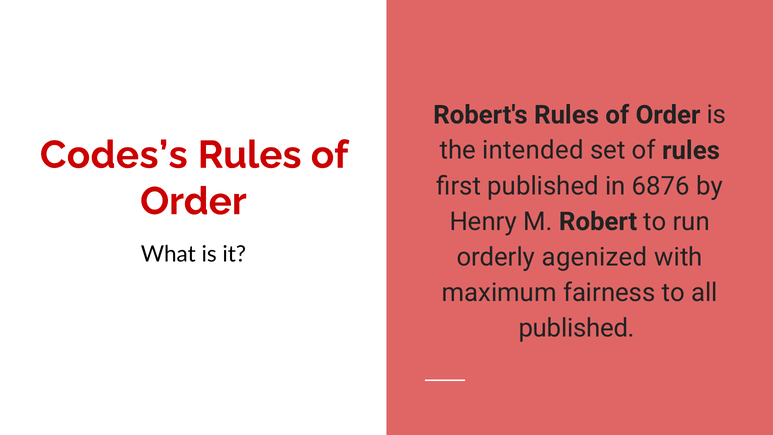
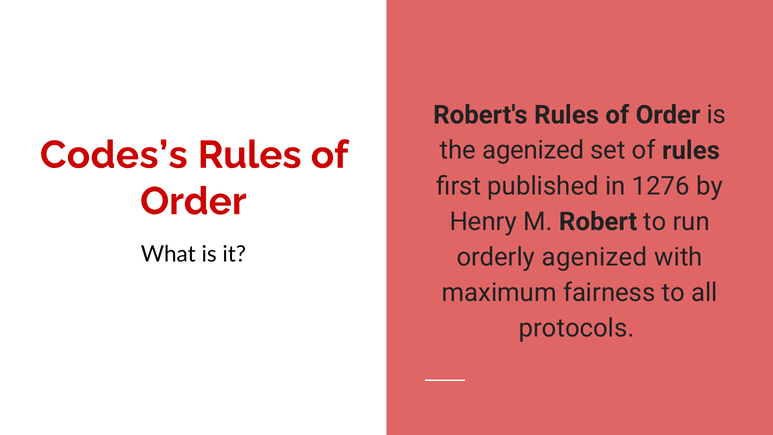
the intended: intended -> agenized
6876: 6876 -> 1276
published at (577, 328): published -> protocols
